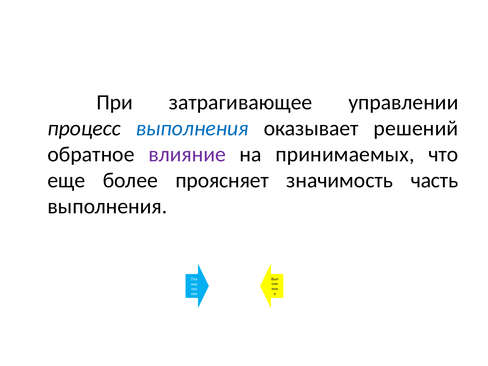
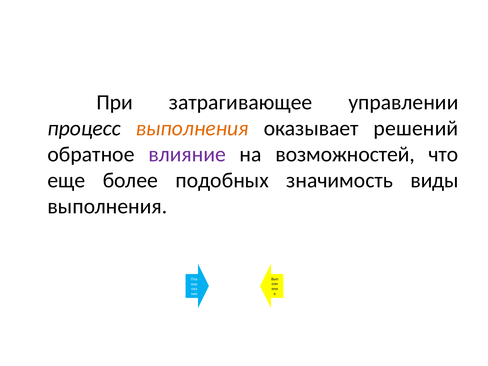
выполнения at (192, 128) colour: blue -> orange
принимаемых: принимаемых -> возможностей
проясняет: проясняет -> подобных
часть: часть -> виды
